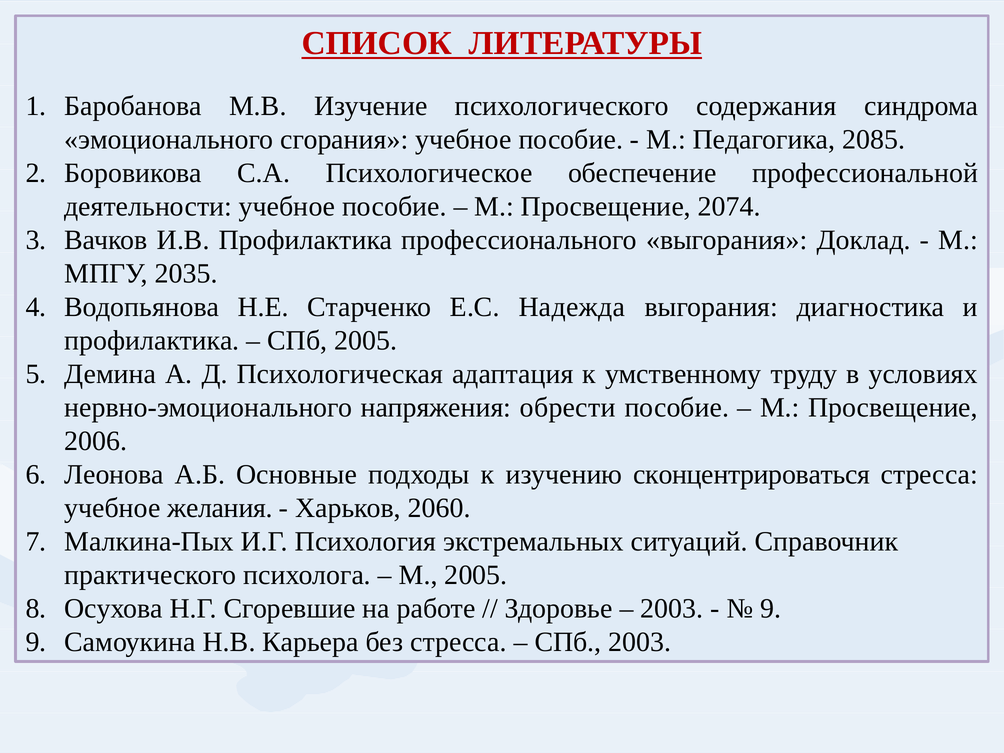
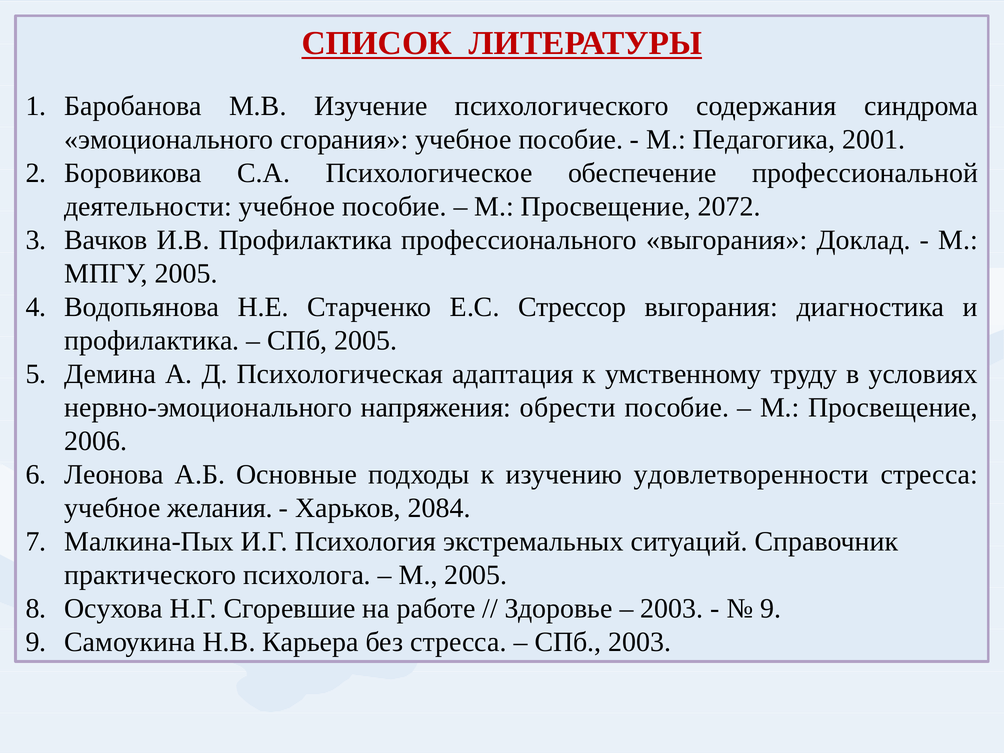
2085: 2085 -> 2001
2074: 2074 -> 2072
МПГУ 2035: 2035 -> 2005
Надежда: Надежда -> Стрессор
сконцентрироваться: сконцентрироваться -> удовлетворенности
2060: 2060 -> 2084
